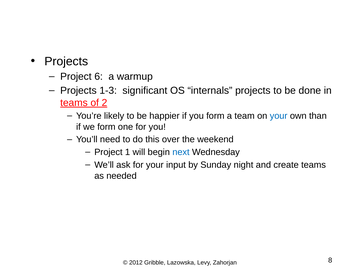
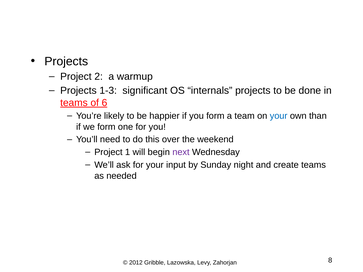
6: 6 -> 2
2: 2 -> 6
next colour: blue -> purple
